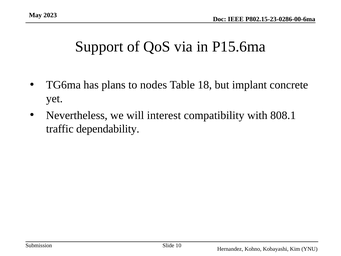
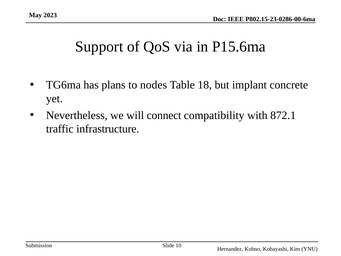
interest: interest -> connect
808.1: 808.1 -> 872.1
dependability: dependability -> infrastructure
